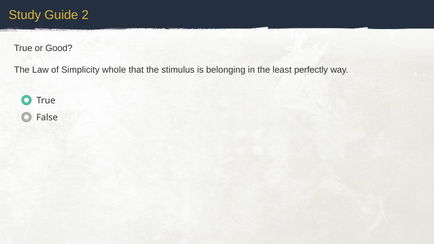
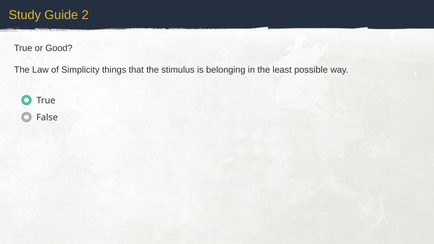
whole: whole -> things
perfectly: perfectly -> possible
